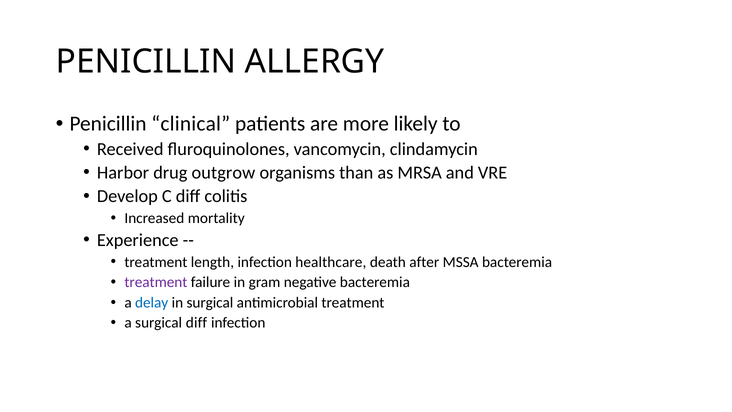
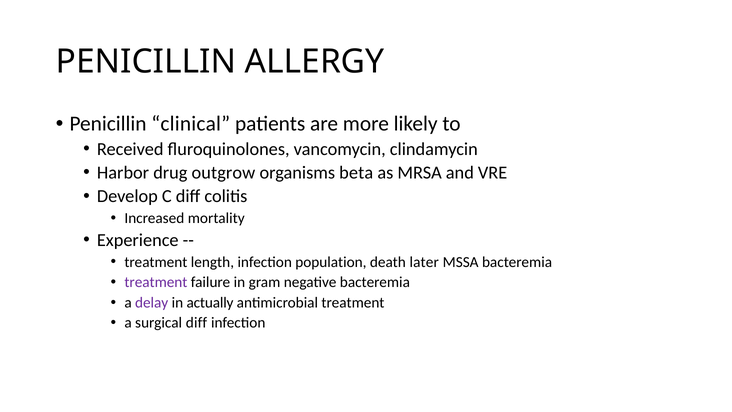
than: than -> beta
healthcare: healthcare -> population
after: after -> later
delay colour: blue -> purple
in surgical: surgical -> actually
